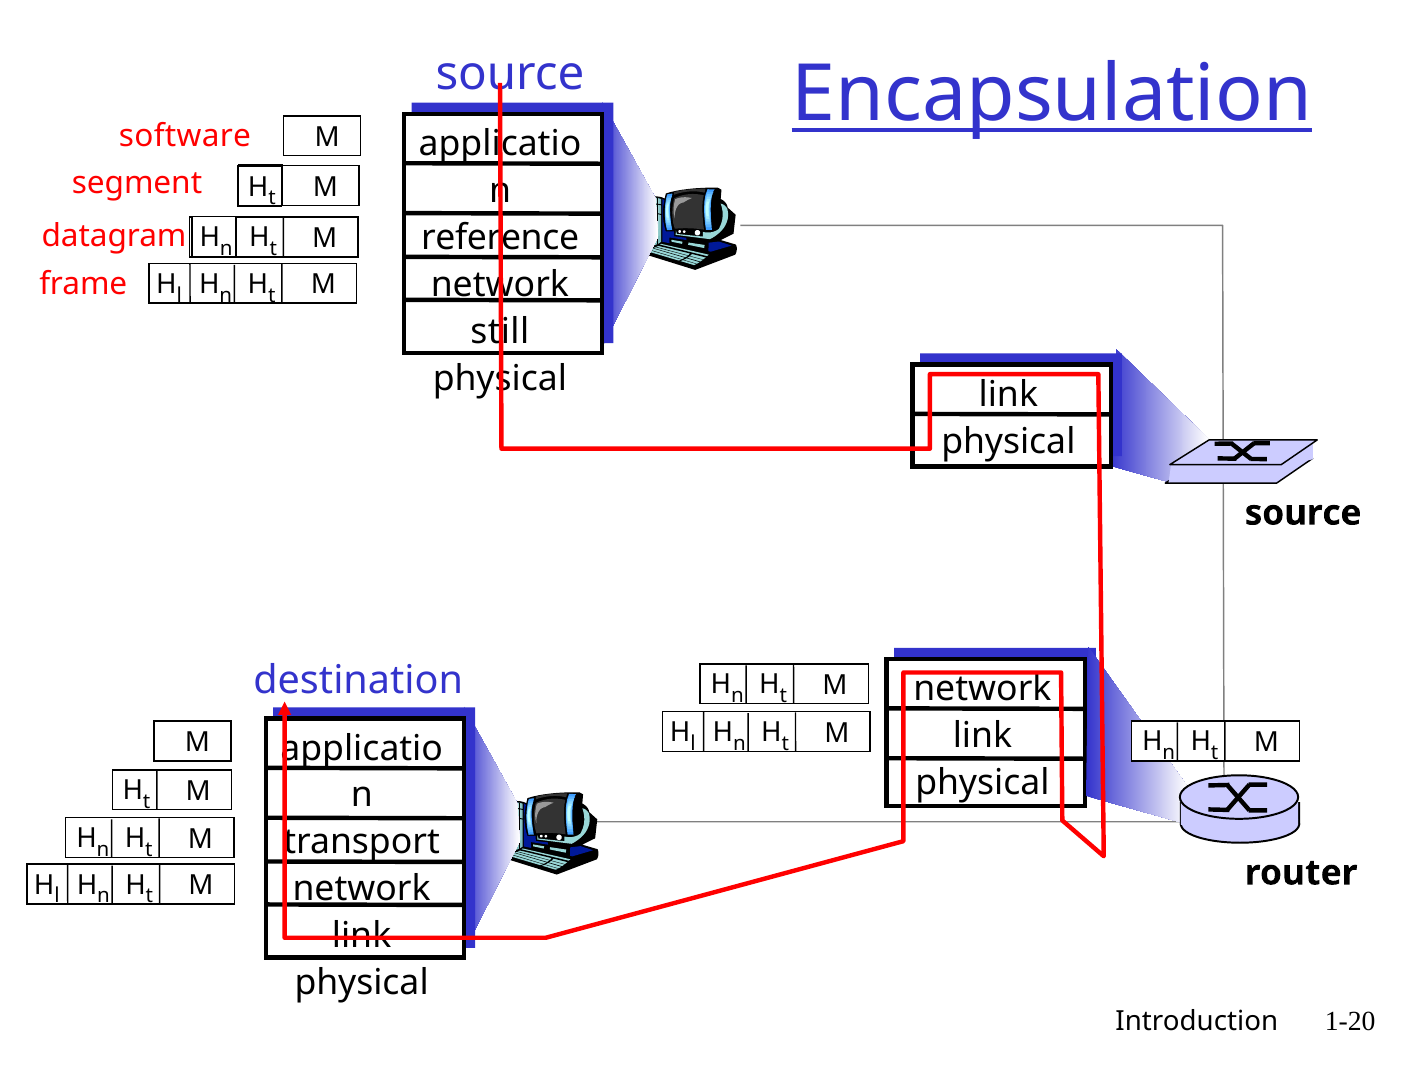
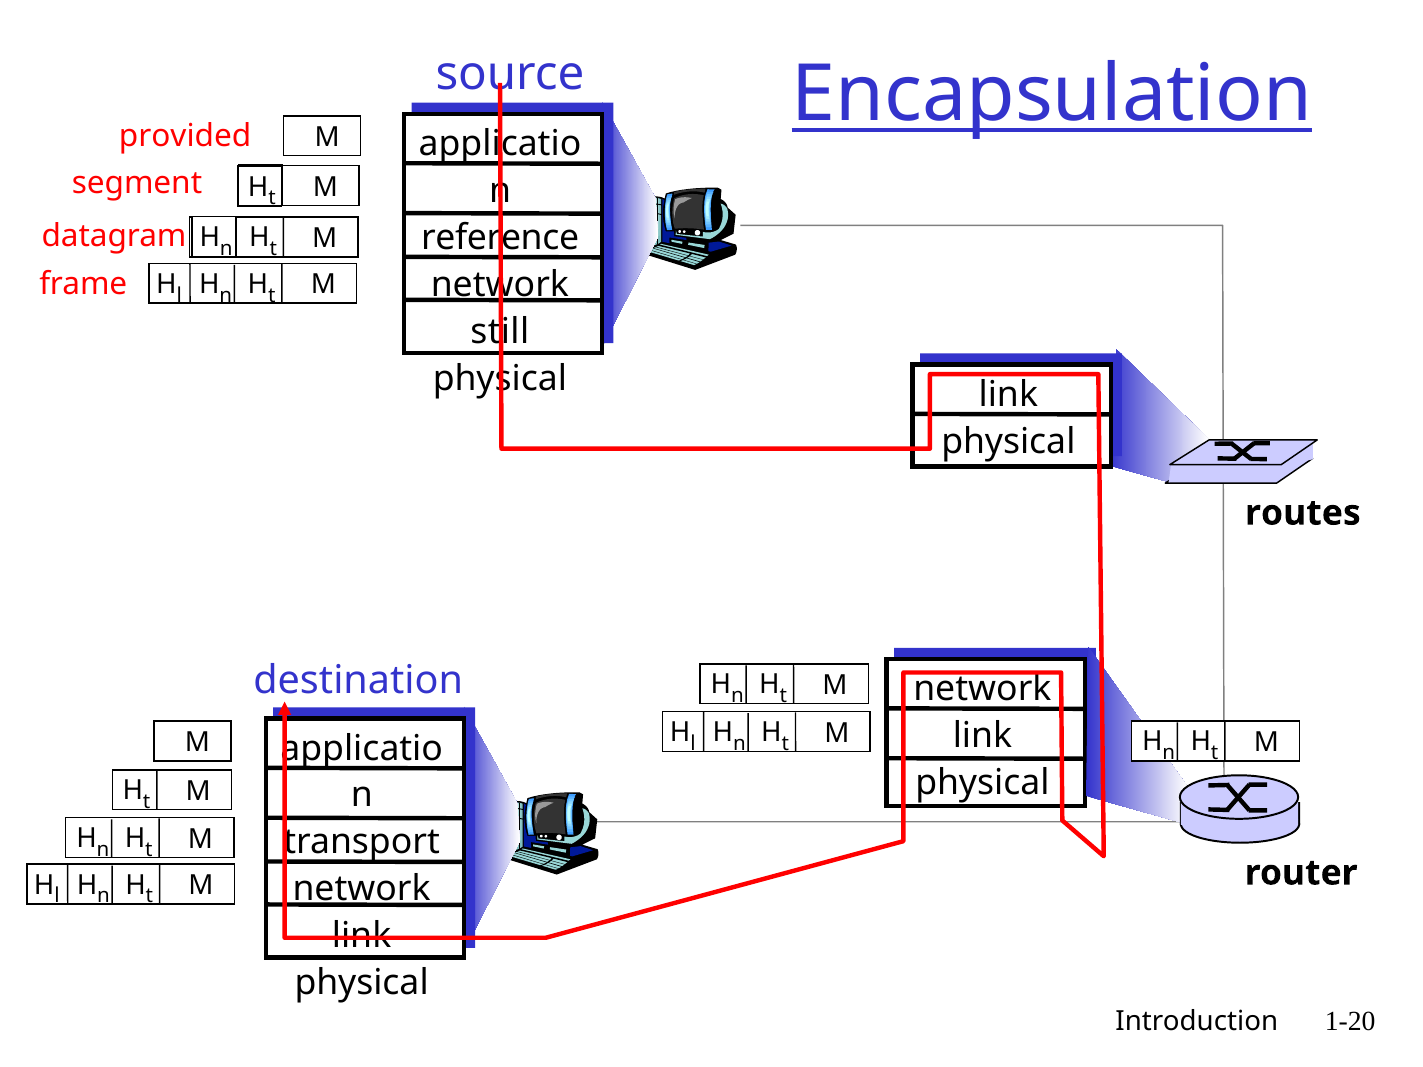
software: software -> provided
source at (1303, 513): source -> routes
